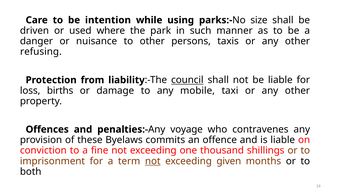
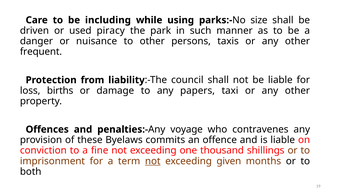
intention: intention -> including
where: where -> piracy
refusing: refusing -> frequent
council underline: present -> none
mobile: mobile -> papers
